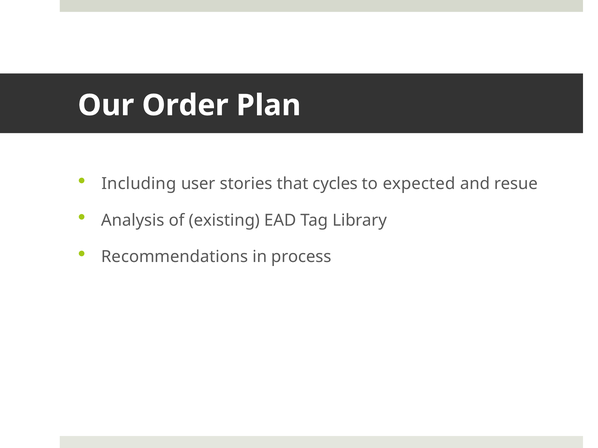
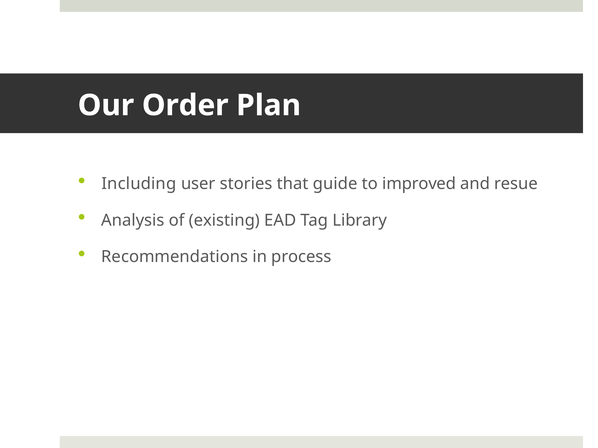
cycles: cycles -> guide
expected: expected -> improved
